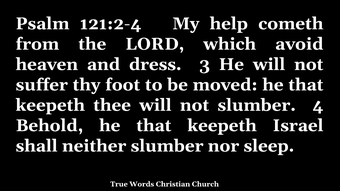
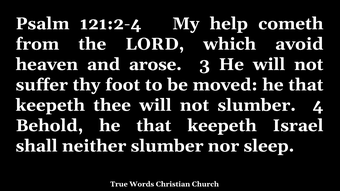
dress: dress -> arose
